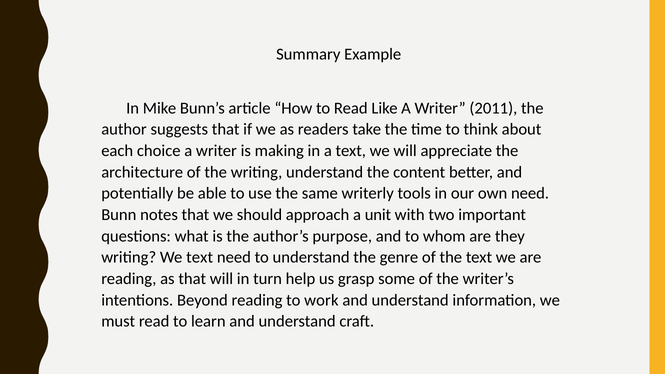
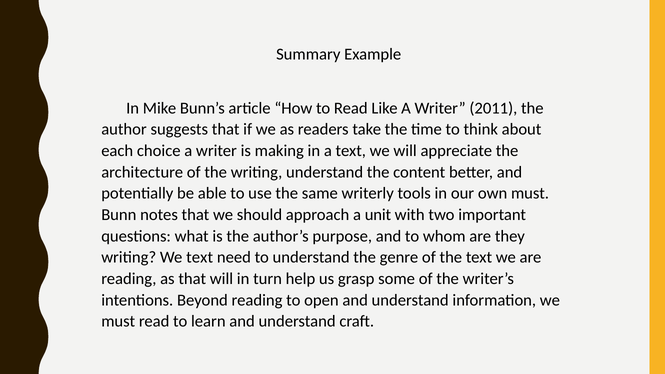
own need: need -> must
work: work -> open
